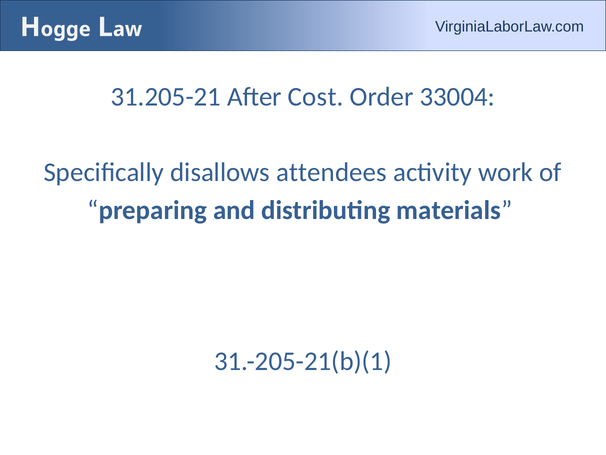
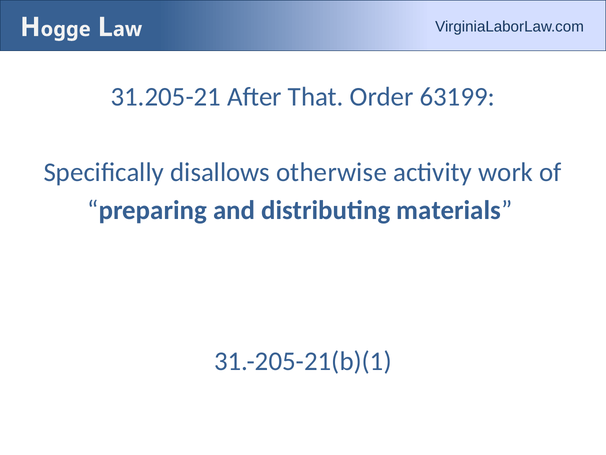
Cost: Cost -> That
33004: 33004 -> 63199
attendees: attendees -> otherwise
